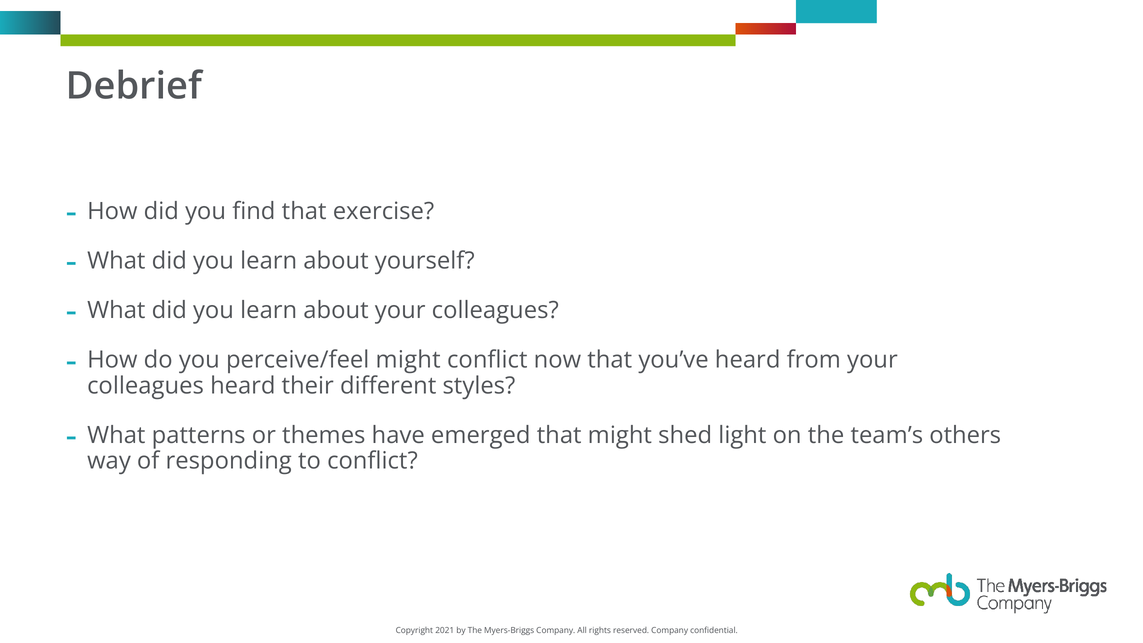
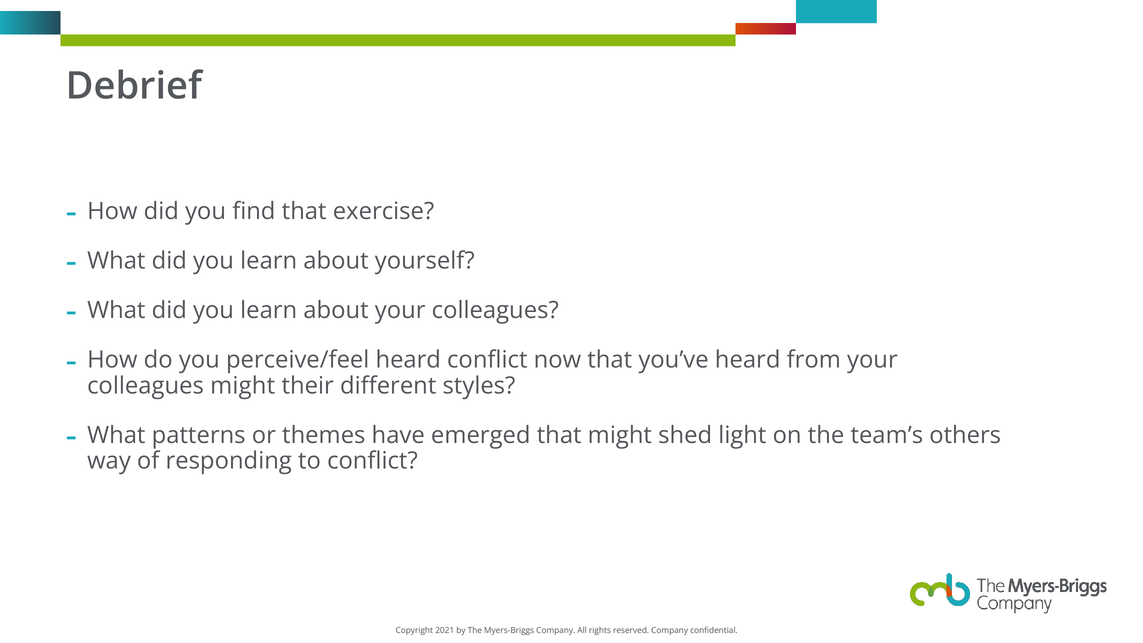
perceive/feel might: might -> heard
colleagues heard: heard -> might
